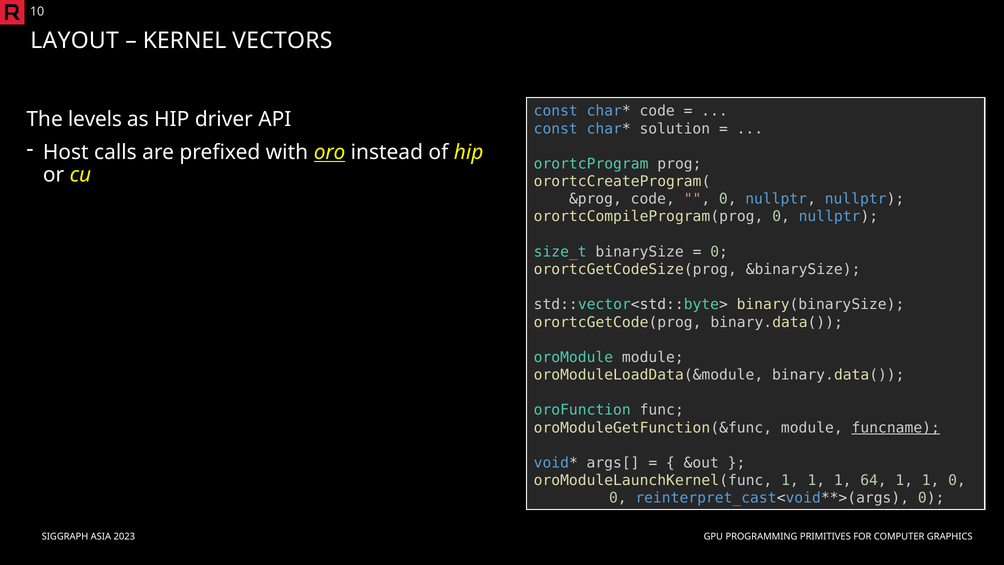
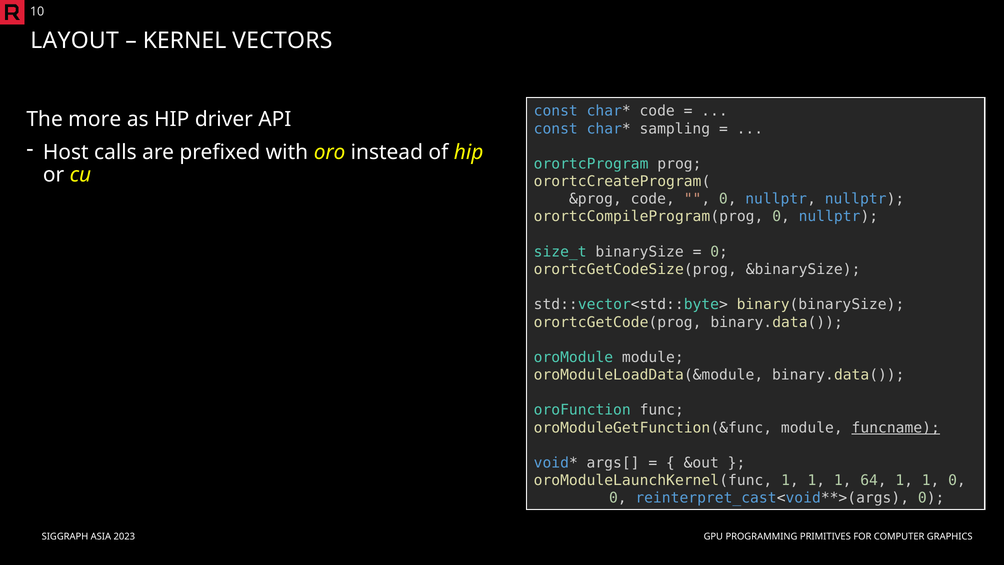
levels: levels -> more
solution: solution -> sampling
oro underline: present -> none
